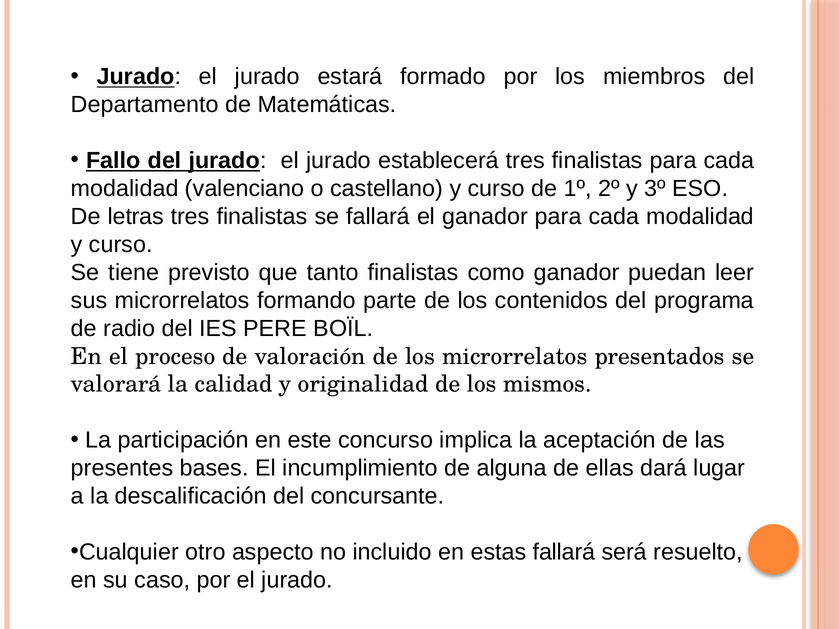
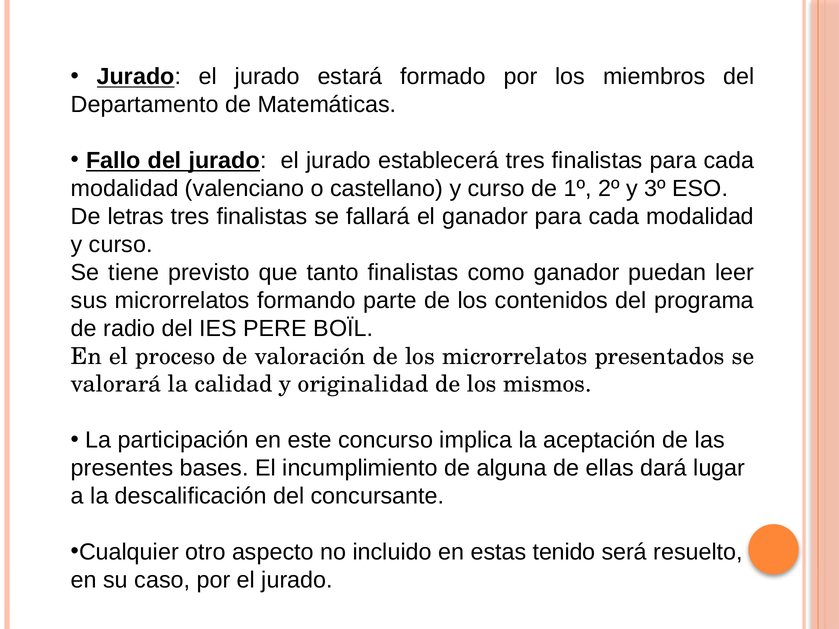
estas fallará: fallará -> tenido
